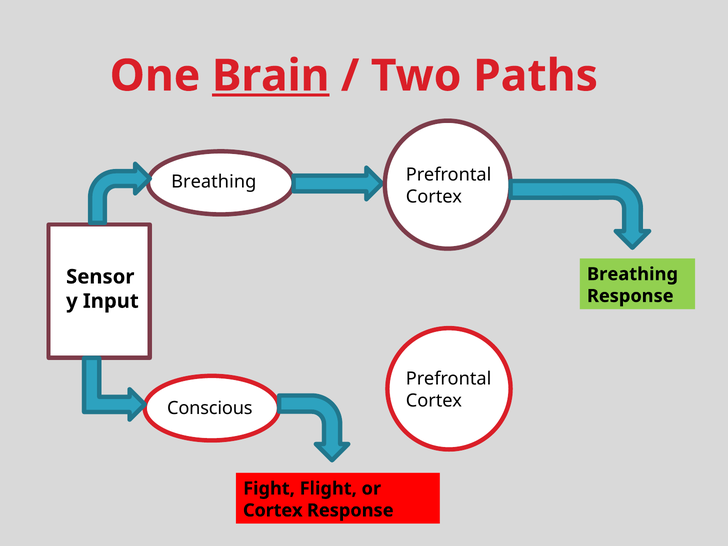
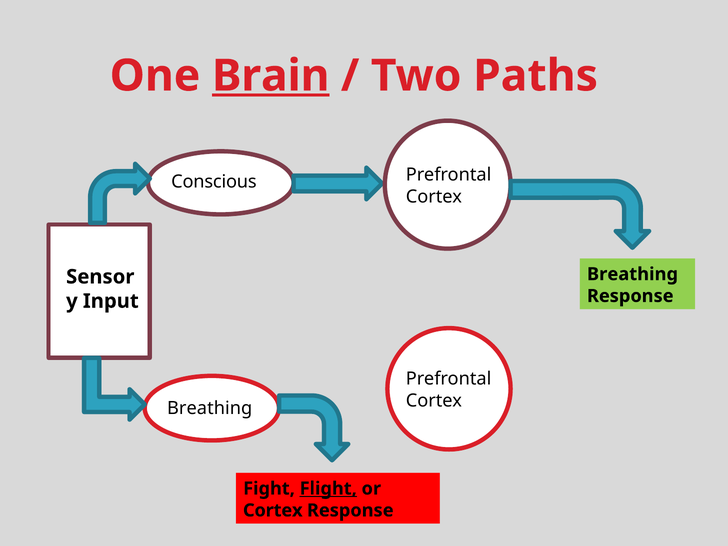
Breathing at (214, 182): Breathing -> Conscious
Conscious at (210, 408): Conscious -> Breathing
Flight underline: none -> present
